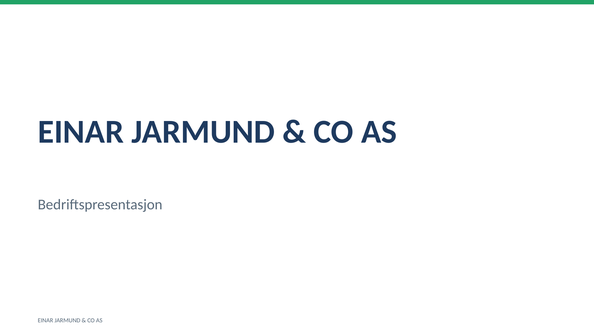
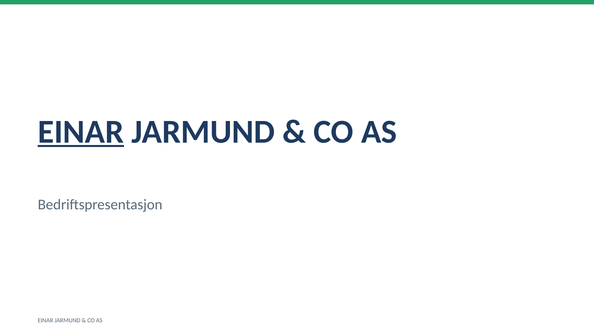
EINAR at (81, 132) underline: none -> present
